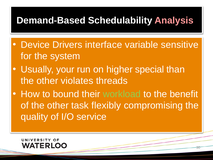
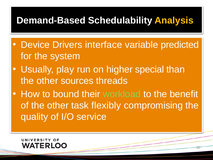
Analysis colour: pink -> yellow
sensitive: sensitive -> predicted
your: your -> play
violates: violates -> sources
